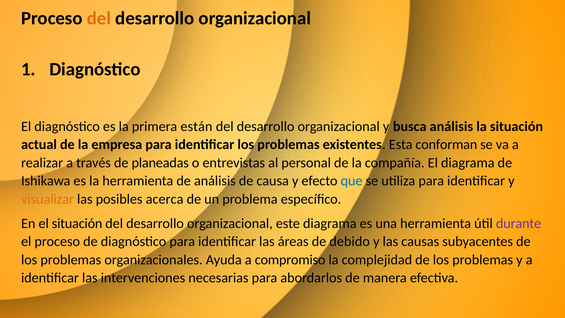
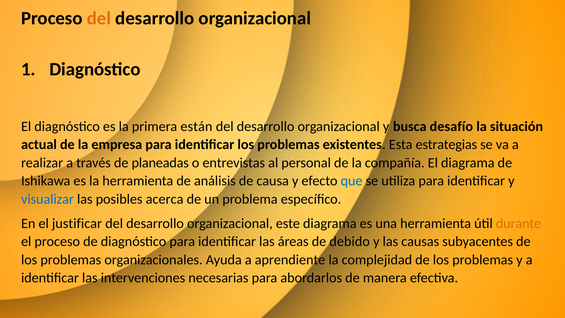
busca análisis: análisis -> desafío
conforman: conforman -> estrategias
visualizar colour: orange -> blue
el situación: situación -> justificar
durante colour: purple -> orange
compromiso: compromiso -> aprendiente
